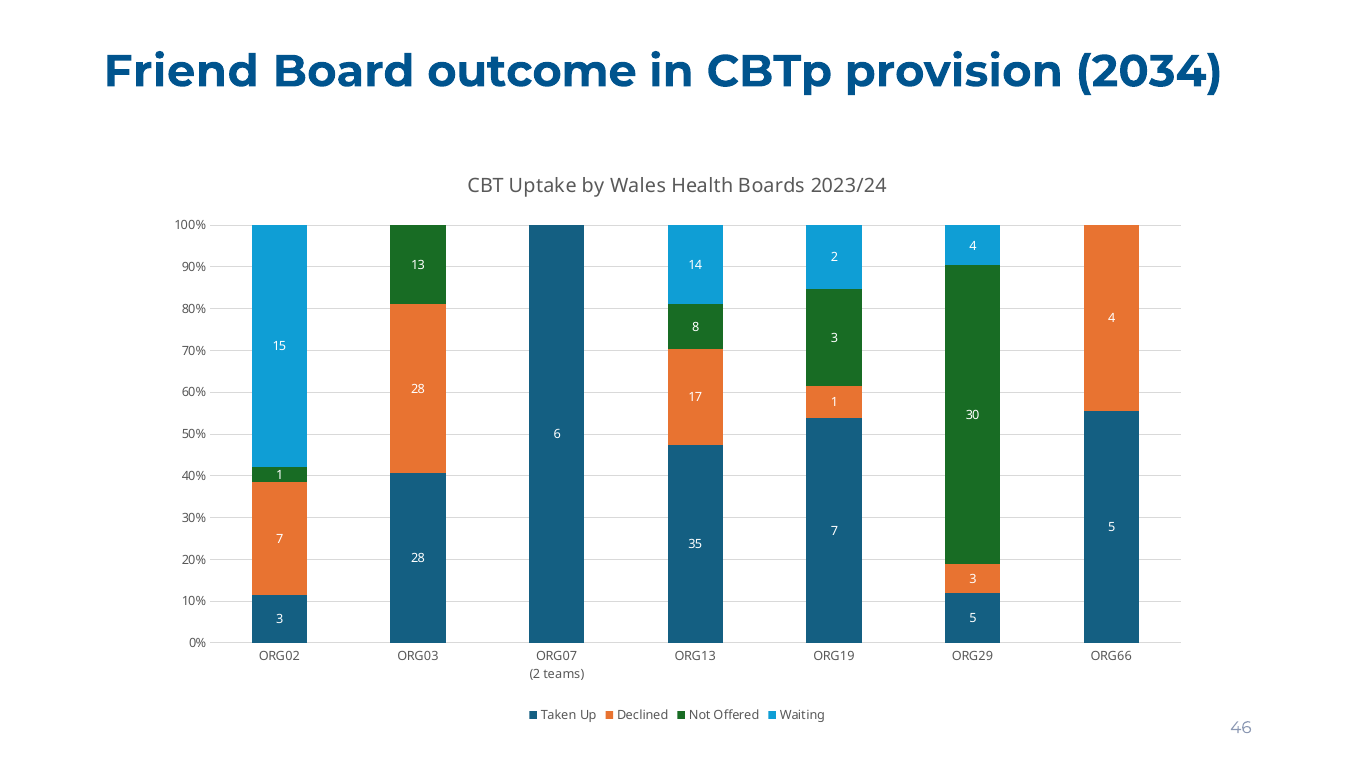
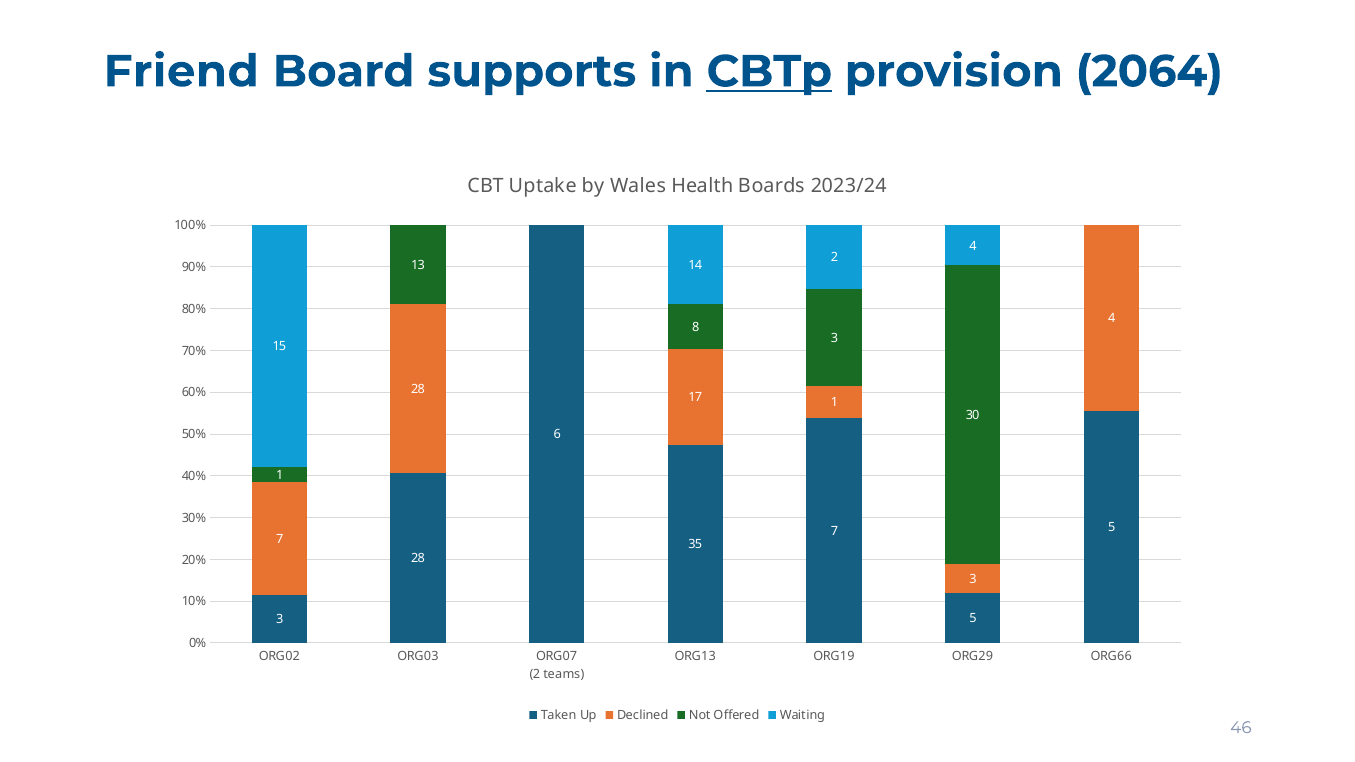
outcome: outcome -> supports
CBTp underline: none -> present
2034: 2034 -> 2064
